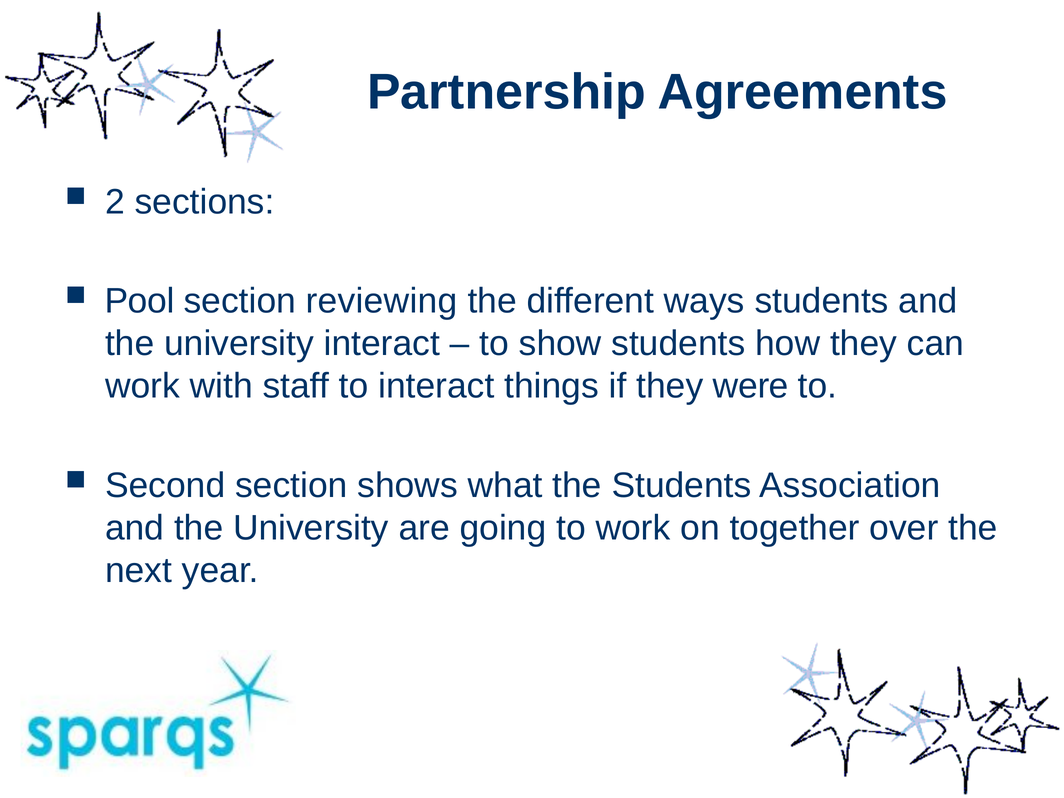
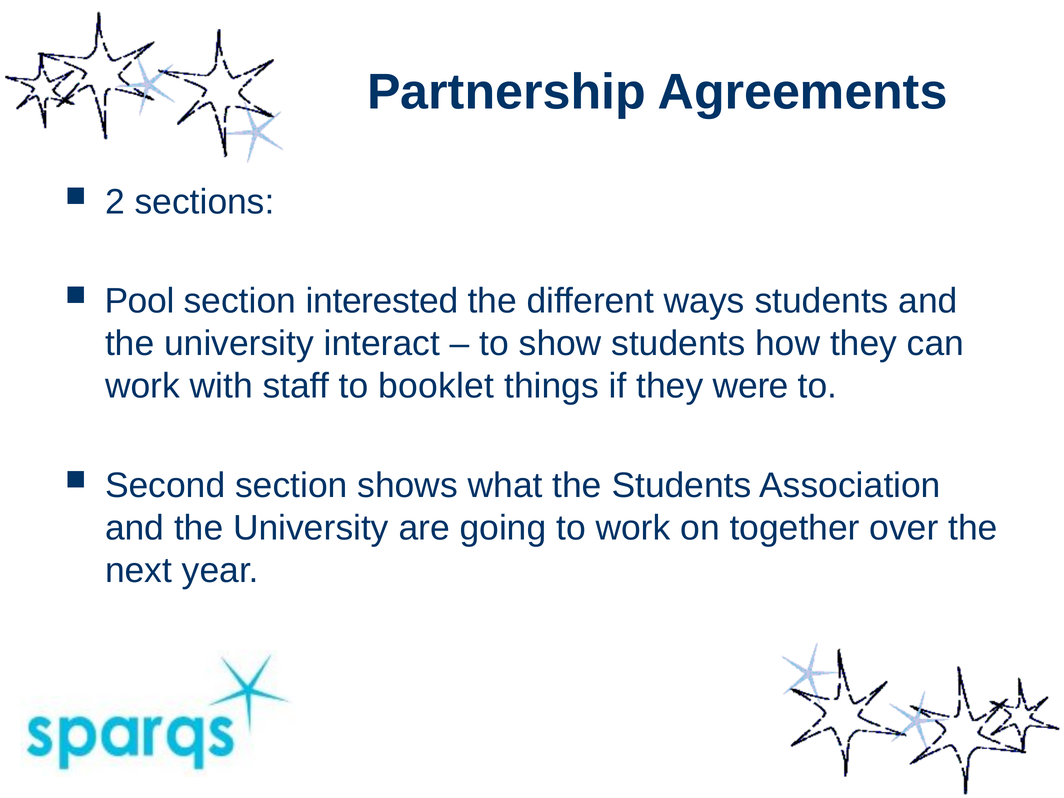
reviewing: reviewing -> interested
to interact: interact -> booklet
